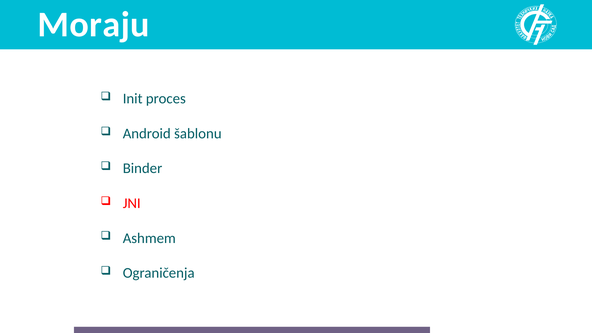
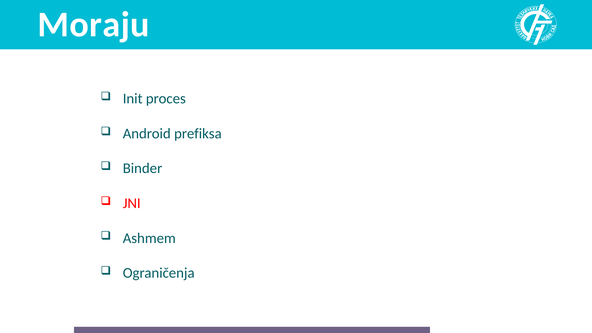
šablonu: šablonu -> prefiksa
